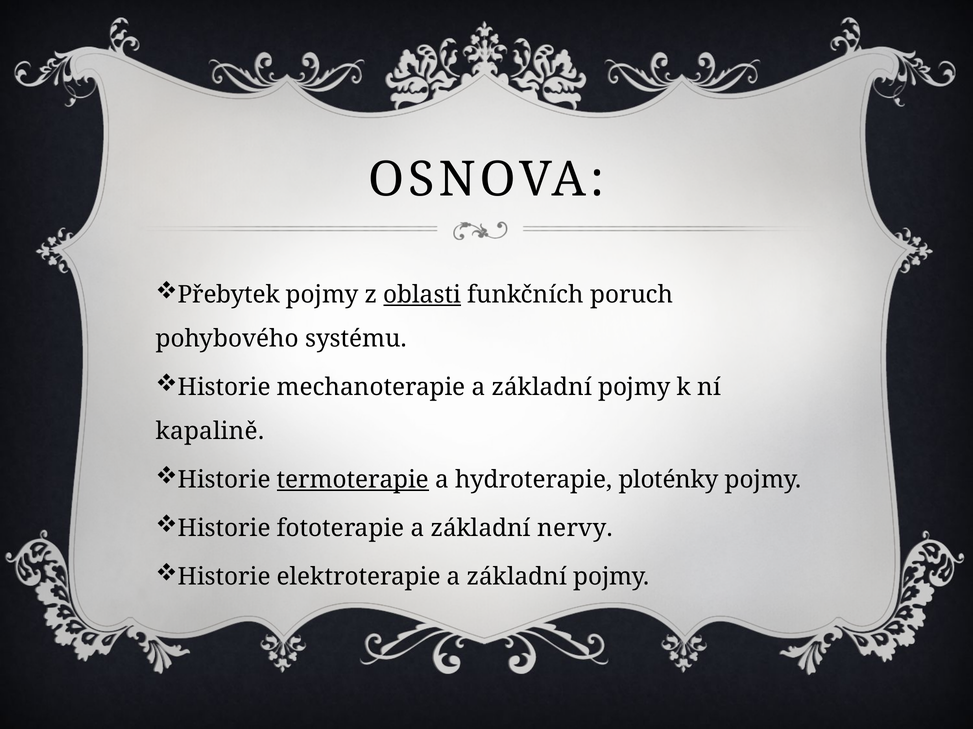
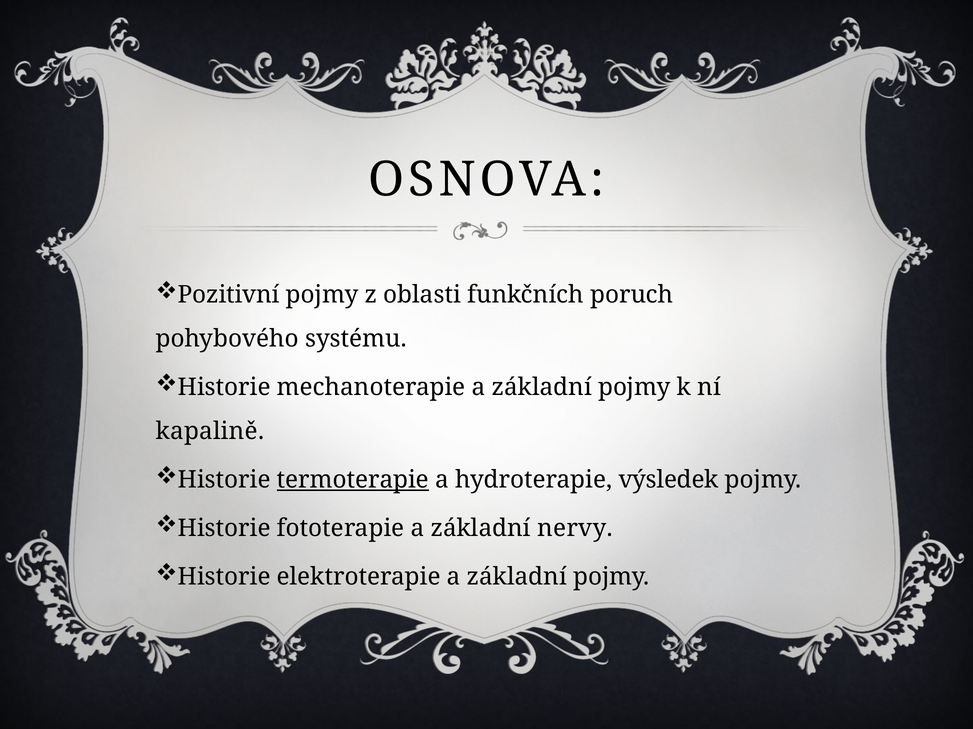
Přebytek: Přebytek -> Pozitivní
oblasti underline: present -> none
ploténky: ploténky -> výsledek
